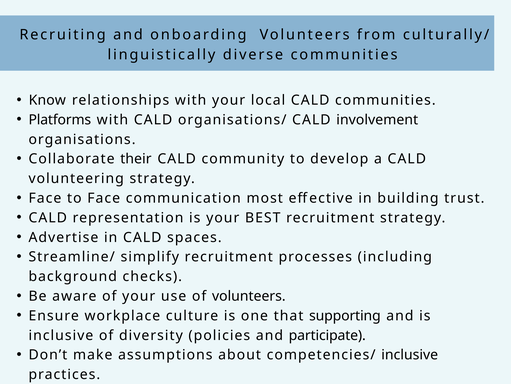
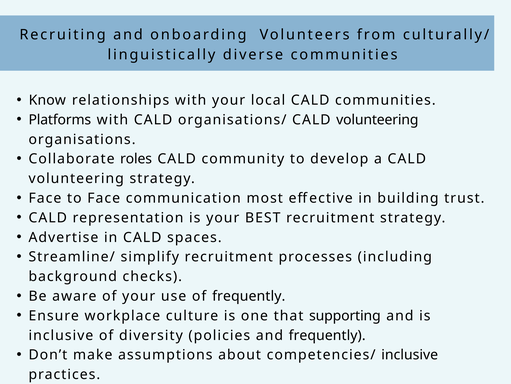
organisations/ CALD involvement: involvement -> volunteering
their: their -> roles
of volunteers: volunteers -> frequently
and participate: participate -> frequently
